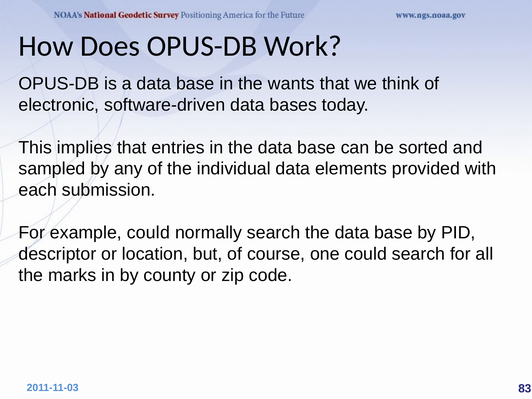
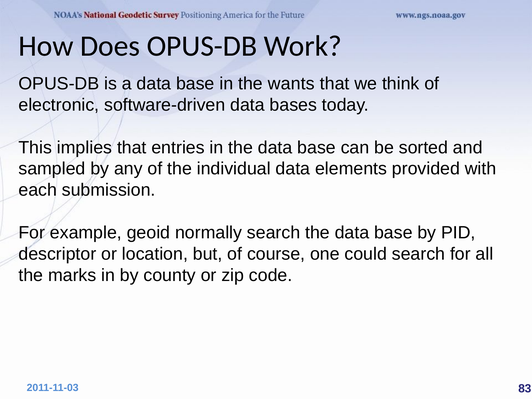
example could: could -> geoid
